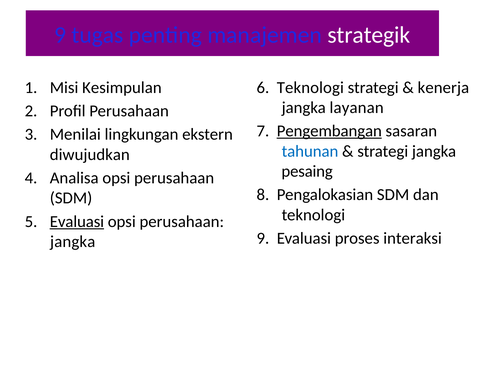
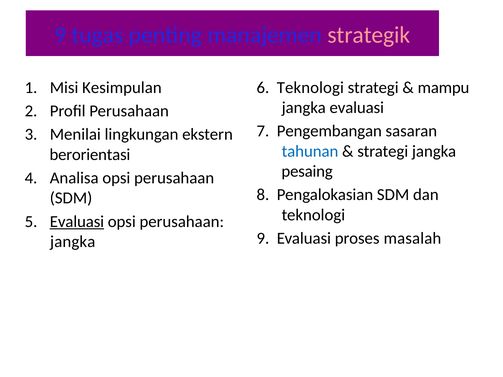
strategik colour: white -> pink
kenerja: kenerja -> mampu
jangka layanan: layanan -> evaluasi
Pengembangan underline: present -> none
diwujudkan: diwujudkan -> berorientasi
interaksi: interaksi -> masalah
